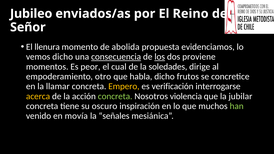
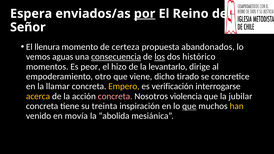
Jubileo: Jubileo -> Espera
por underline: none -> present
abolida: abolida -> certeza
evidenciamos: evidenciamos -> abandonados
vemos dicho: dicho -> aguas
proviene: proviene -> histórico
cual: cual -> hizo
soledades: soledades -> levantarlo
habla: habla -> viene
frutos: frutos -> tirado
concreta at (115, 96) colour: light green -> pink
oscuro: oscuro -> treinta
que at (189, 106) underline: none -> present
han colour: light green -> yellow
señales: señales -> abolida
